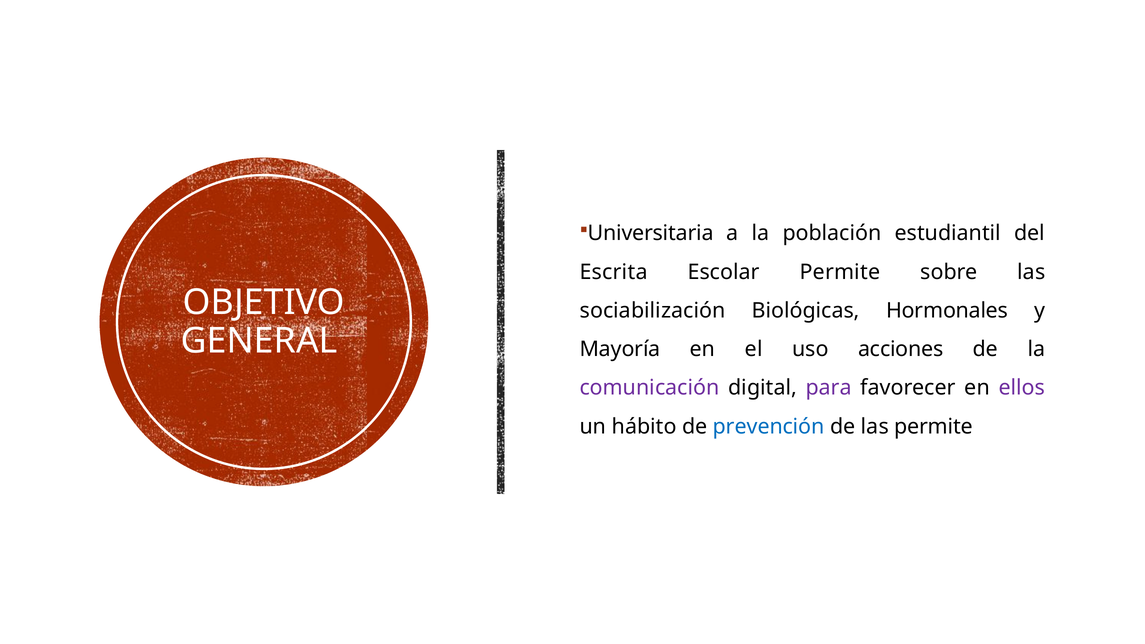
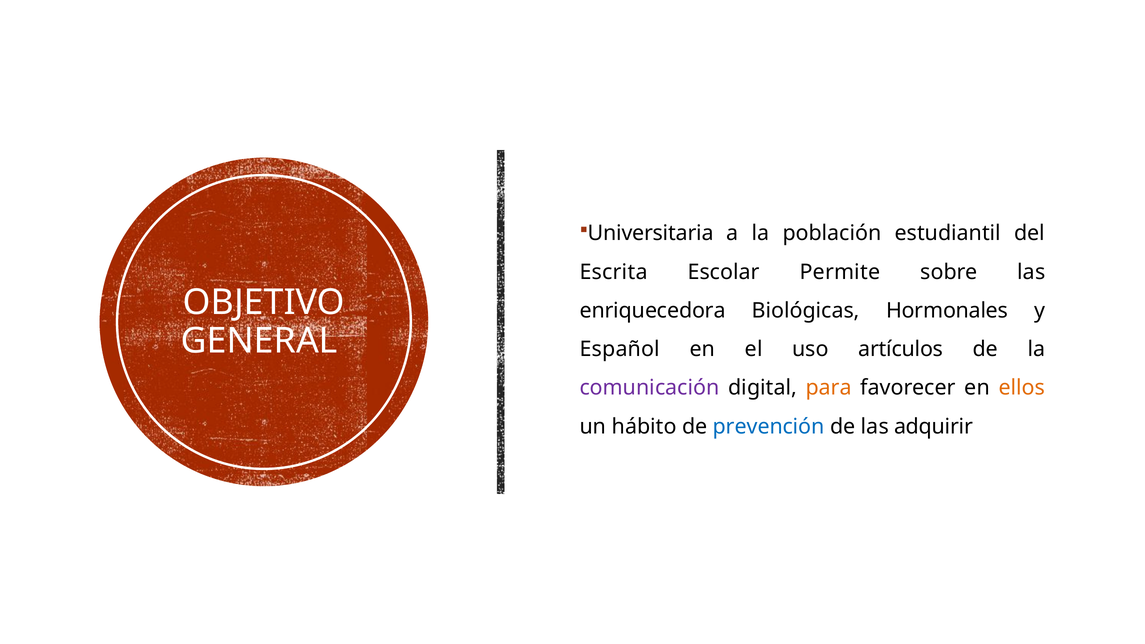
sociabilización: sociabilización -> enriquecedora
Mayoría: Mayoría -> Español
acciones: acciones -> artículos
para colour: purple -> orange
ellos colour: purple -> orange
las permite: permite -> adquirir
